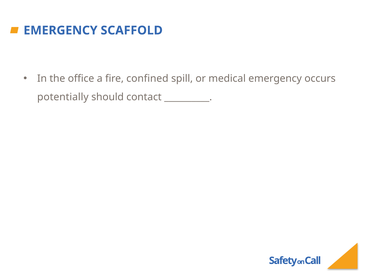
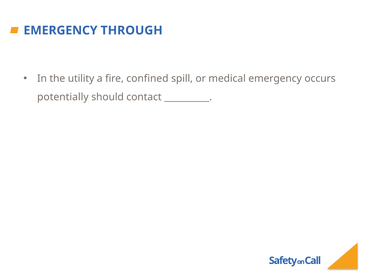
SCAFFOLD: SCAFFOLD -> THROUGH
office: office -> utility
